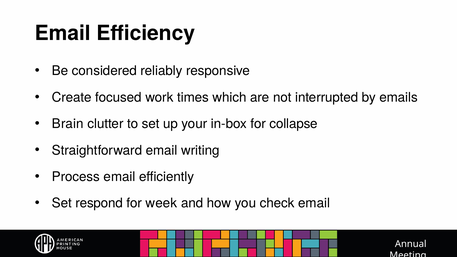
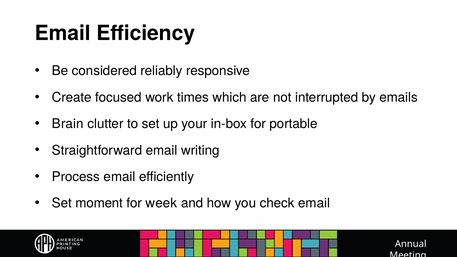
collapse: collapse -> portable
respond: respond -> moment
